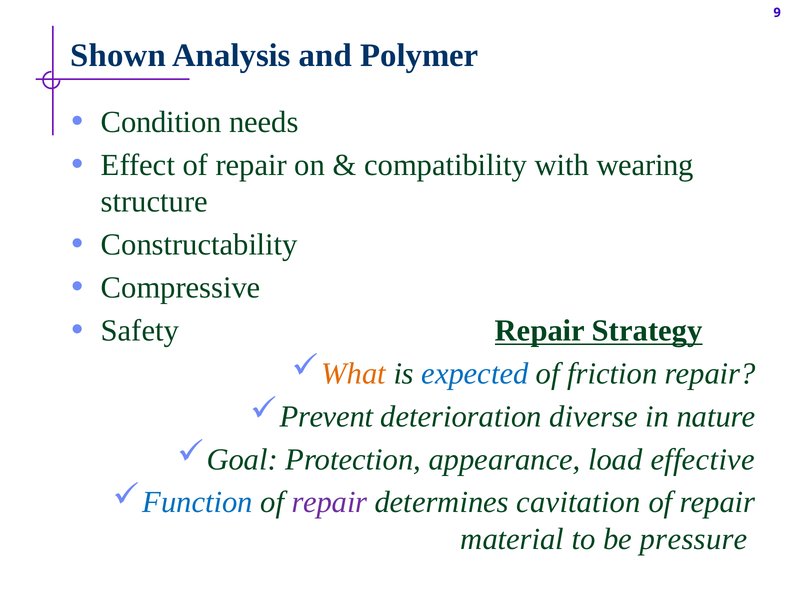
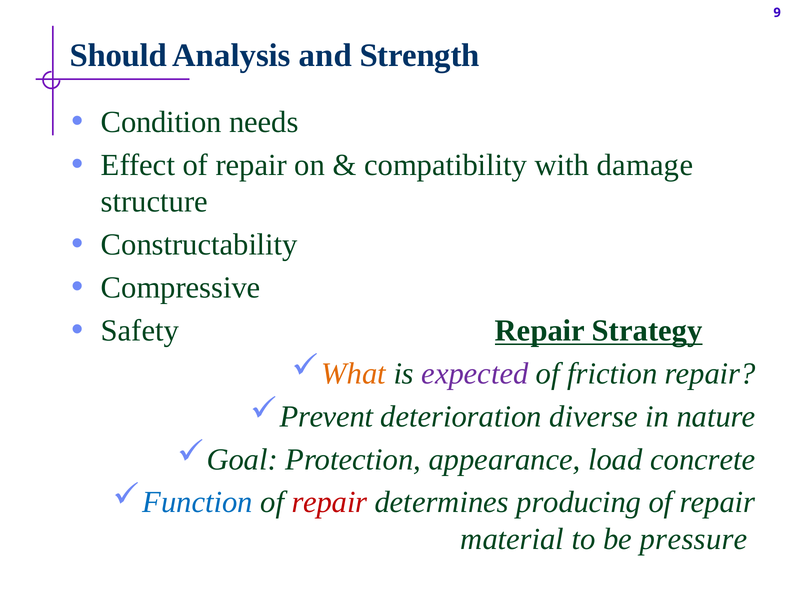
Shown: Shown -> Should
Polymer: Polymer -> Strength
wearing: wearing -> damage
expected colour: blue -> purple
effective: effective -> concrete
repair at (330, 502) colour: purple -> red
cavitation: cavitation -> producing
